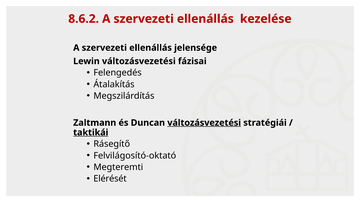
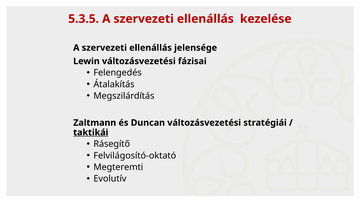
8.6.2: 8.6.2 -> 5.3.5
változásvezetési at (204, 123) underline: present -> none
Elérését: Elérését -> Evolutív
